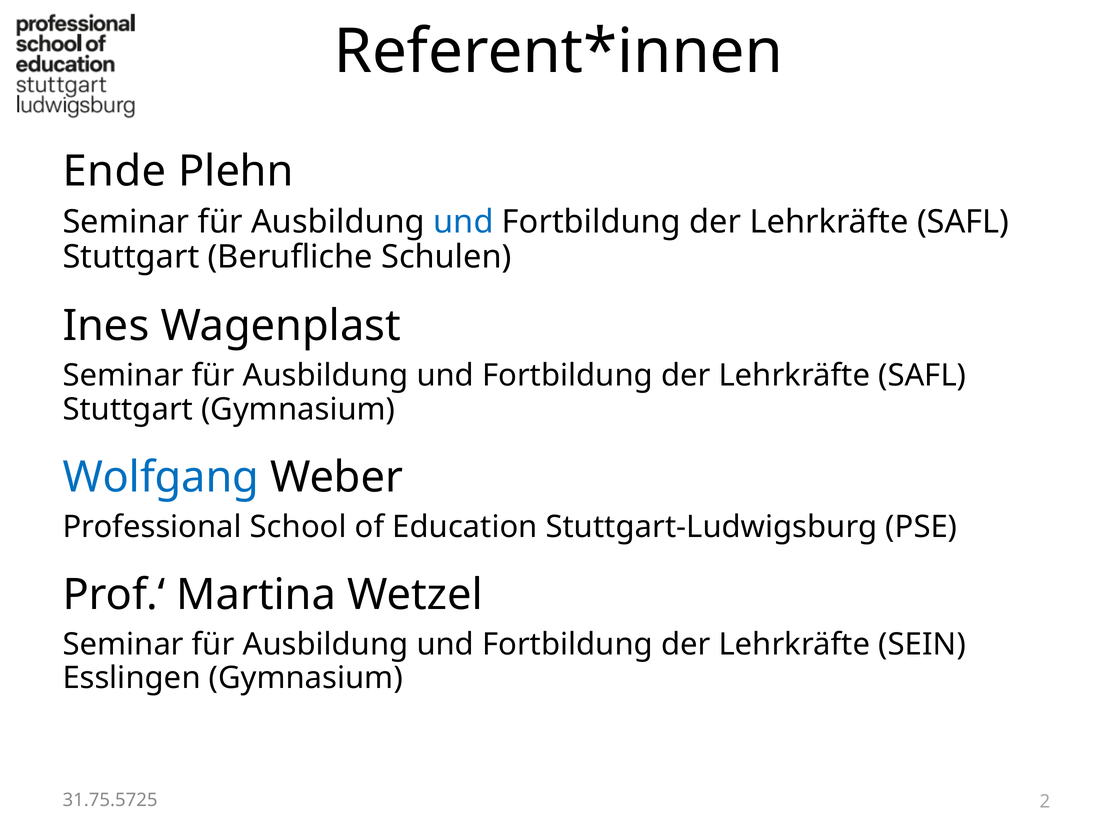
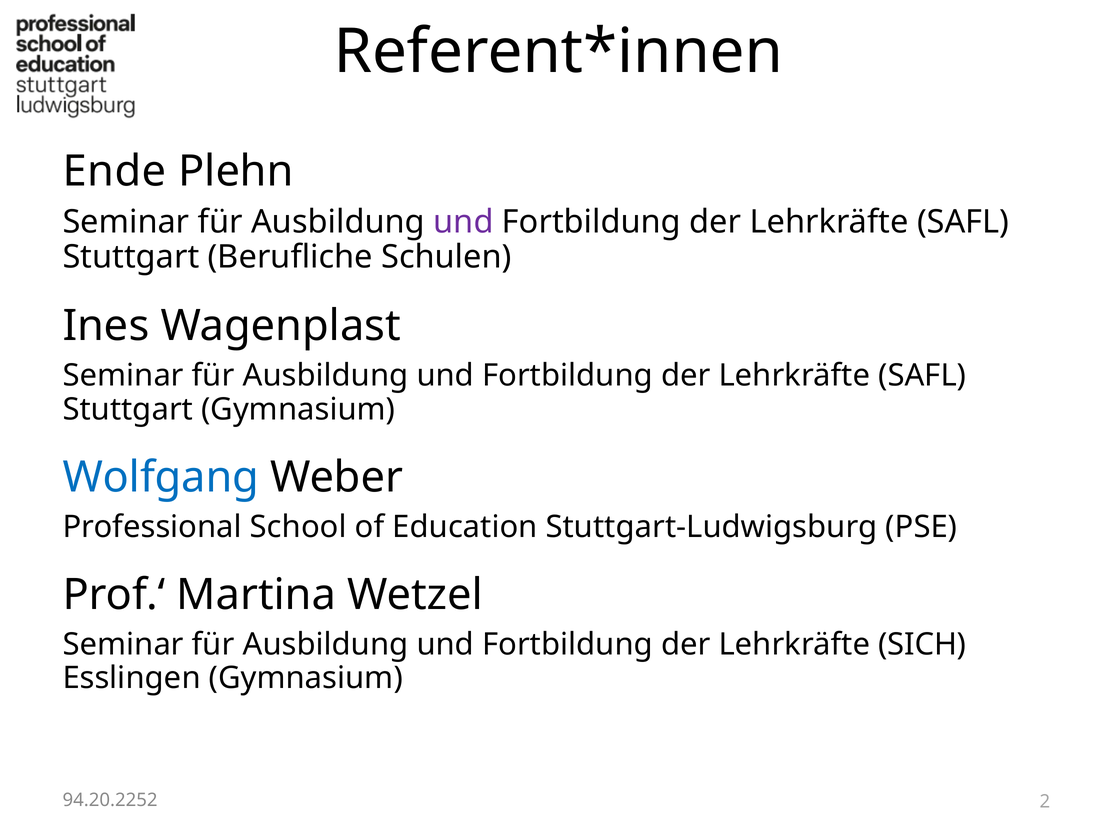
und at (463, 222) colour: blue -> purple
SEIN: SEIN -> SICH
31.75.5725: 31.75.5725 -> 94.20.2252
